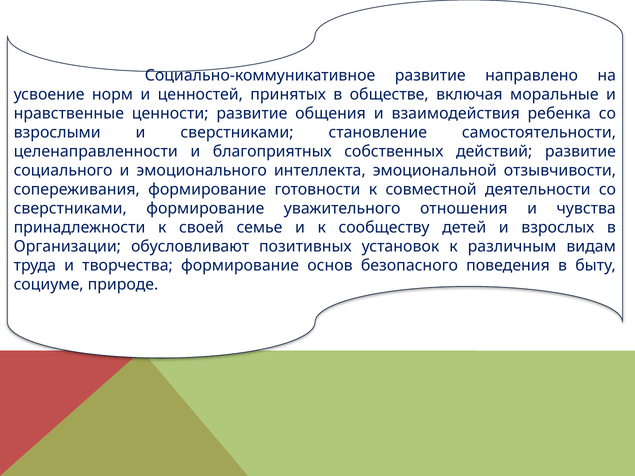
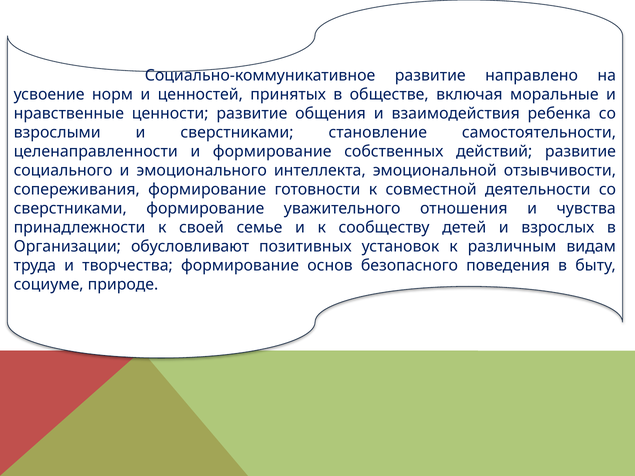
и благоприятных: благоприятных -> формирование
